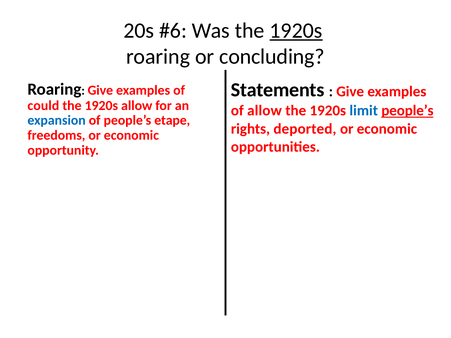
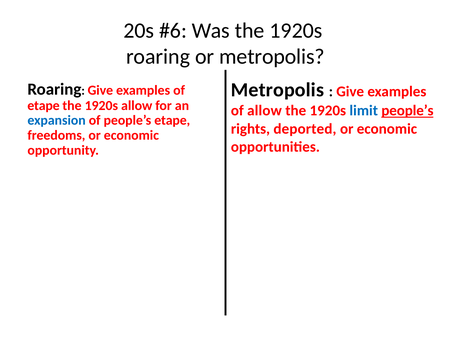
1920s at (296, 30) underline: present -> none
or concluding: concluding -> metropolis
Statements at (278, 90): Statements -> Metropolis
could at (43, 106): could -> etape
